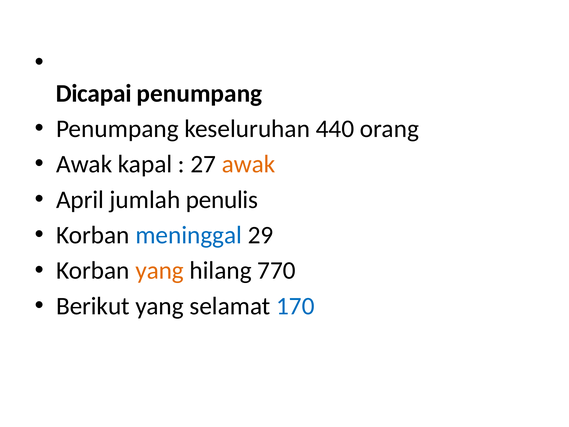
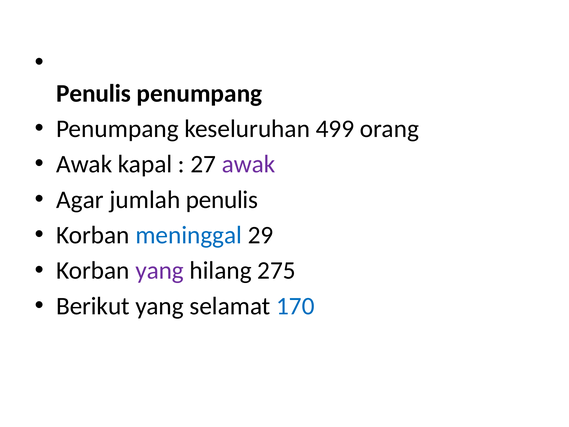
Dicapai at (94, 93): Dicapai -> Penulis
440: 440 -> 499
awak at (249, 164) colour: orange -> purple
April: April -> Agar
yang at (160, 270) colour: orange -> purple
770: 770 -> 275
